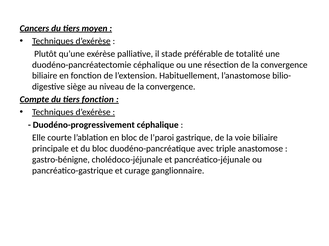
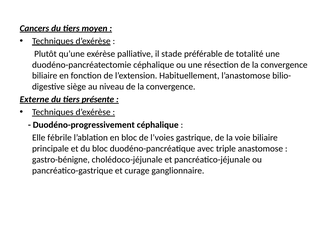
Compte: Compte -> Externe
tiers fonction: fonction -> présente
courte: courte -> fébrile
l’paroi: l’paroi -> l’voies
